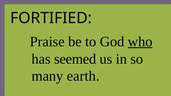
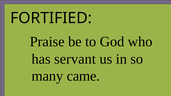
who underline: present -> none
seemed: seemed -> servant
earth: earth -> came
